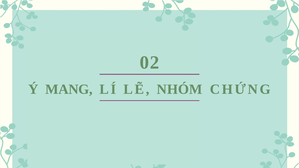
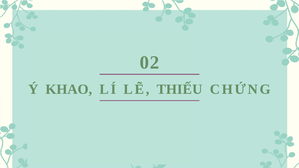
MANG: MANG -> KHAO
NHÓM: NHÓM -> THIẾU
